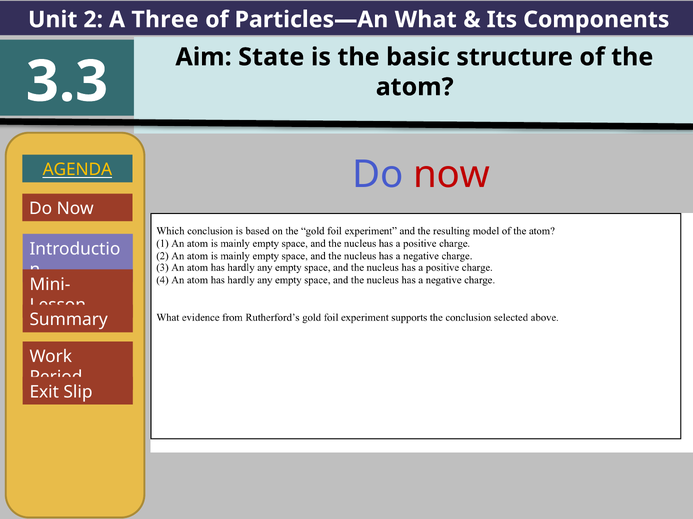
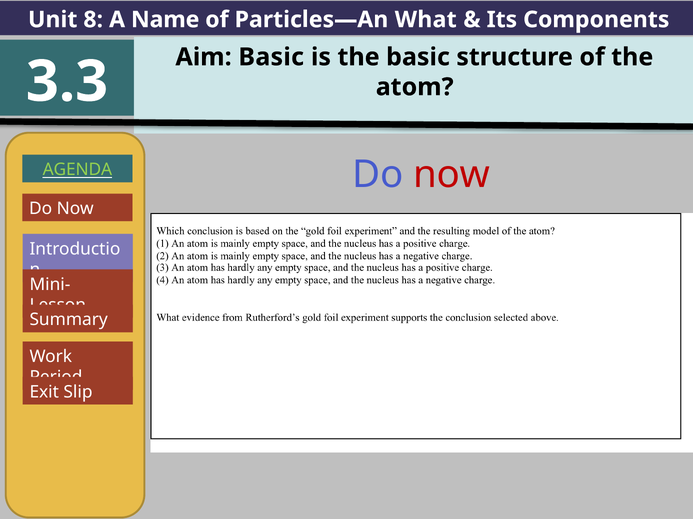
2: 2 -> 8
Three: Three -> Name
Aim State: State -> Basic
AGENDA colour: yellow -> light green
